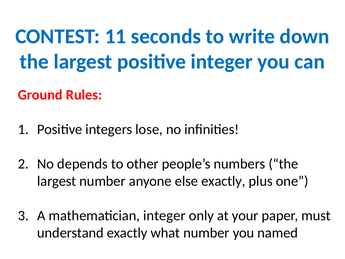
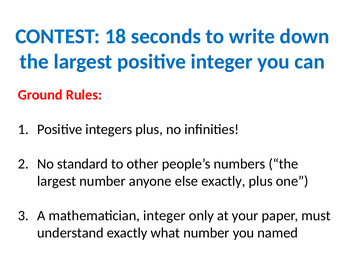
11: 11 -> 18
integers lose: lose -> plus
depends: depends -> standard
